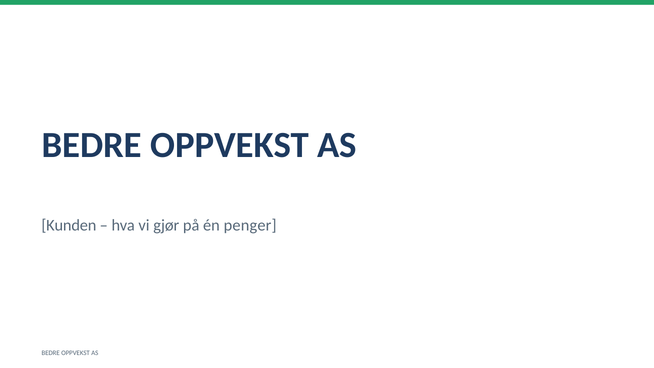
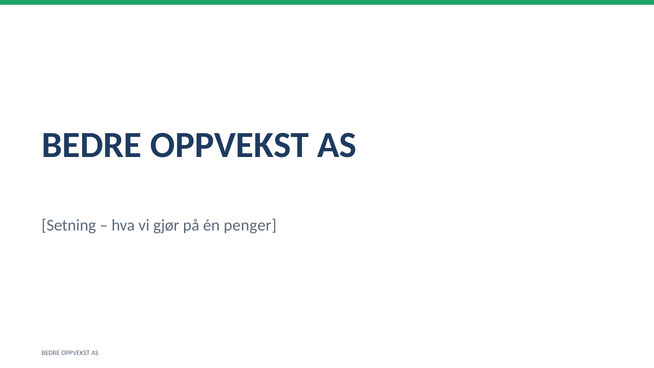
Kunden: Kunden -> Setning
